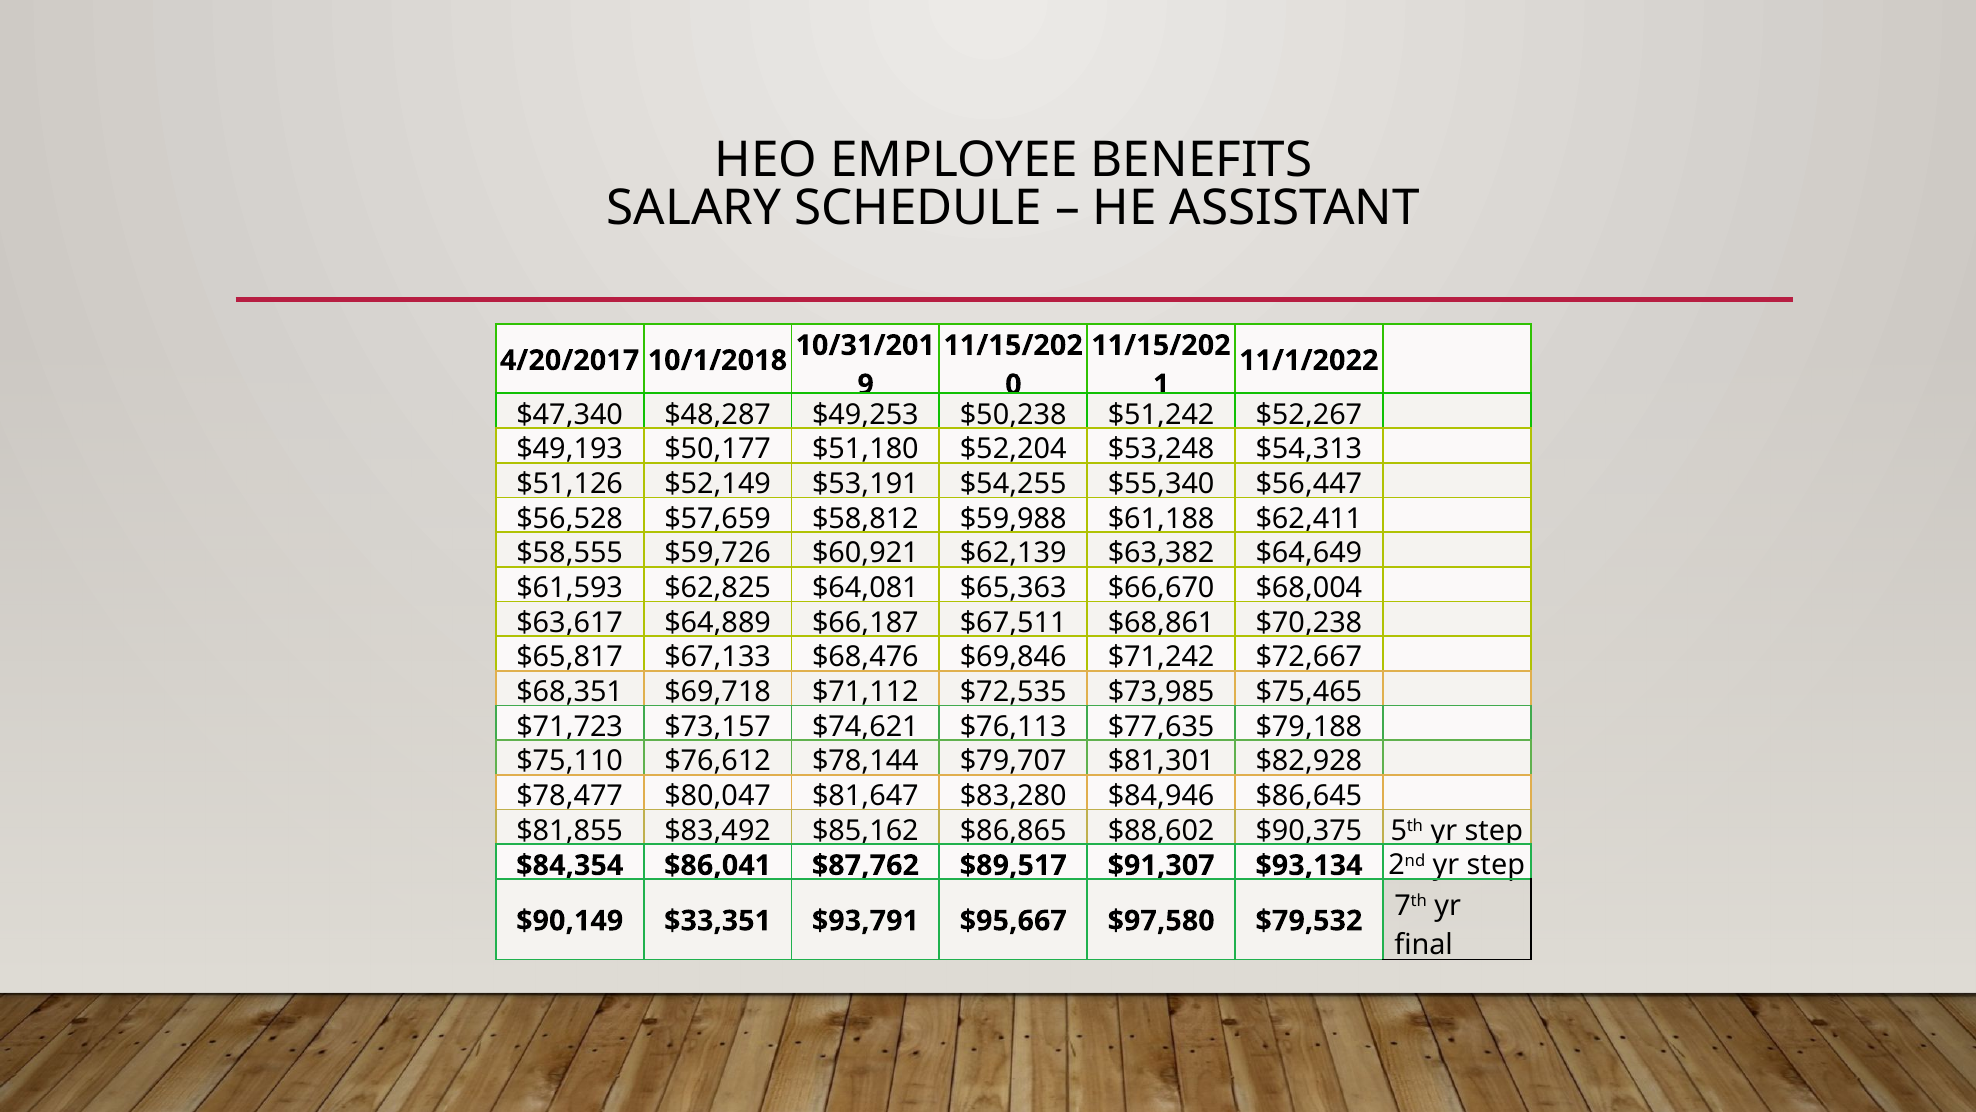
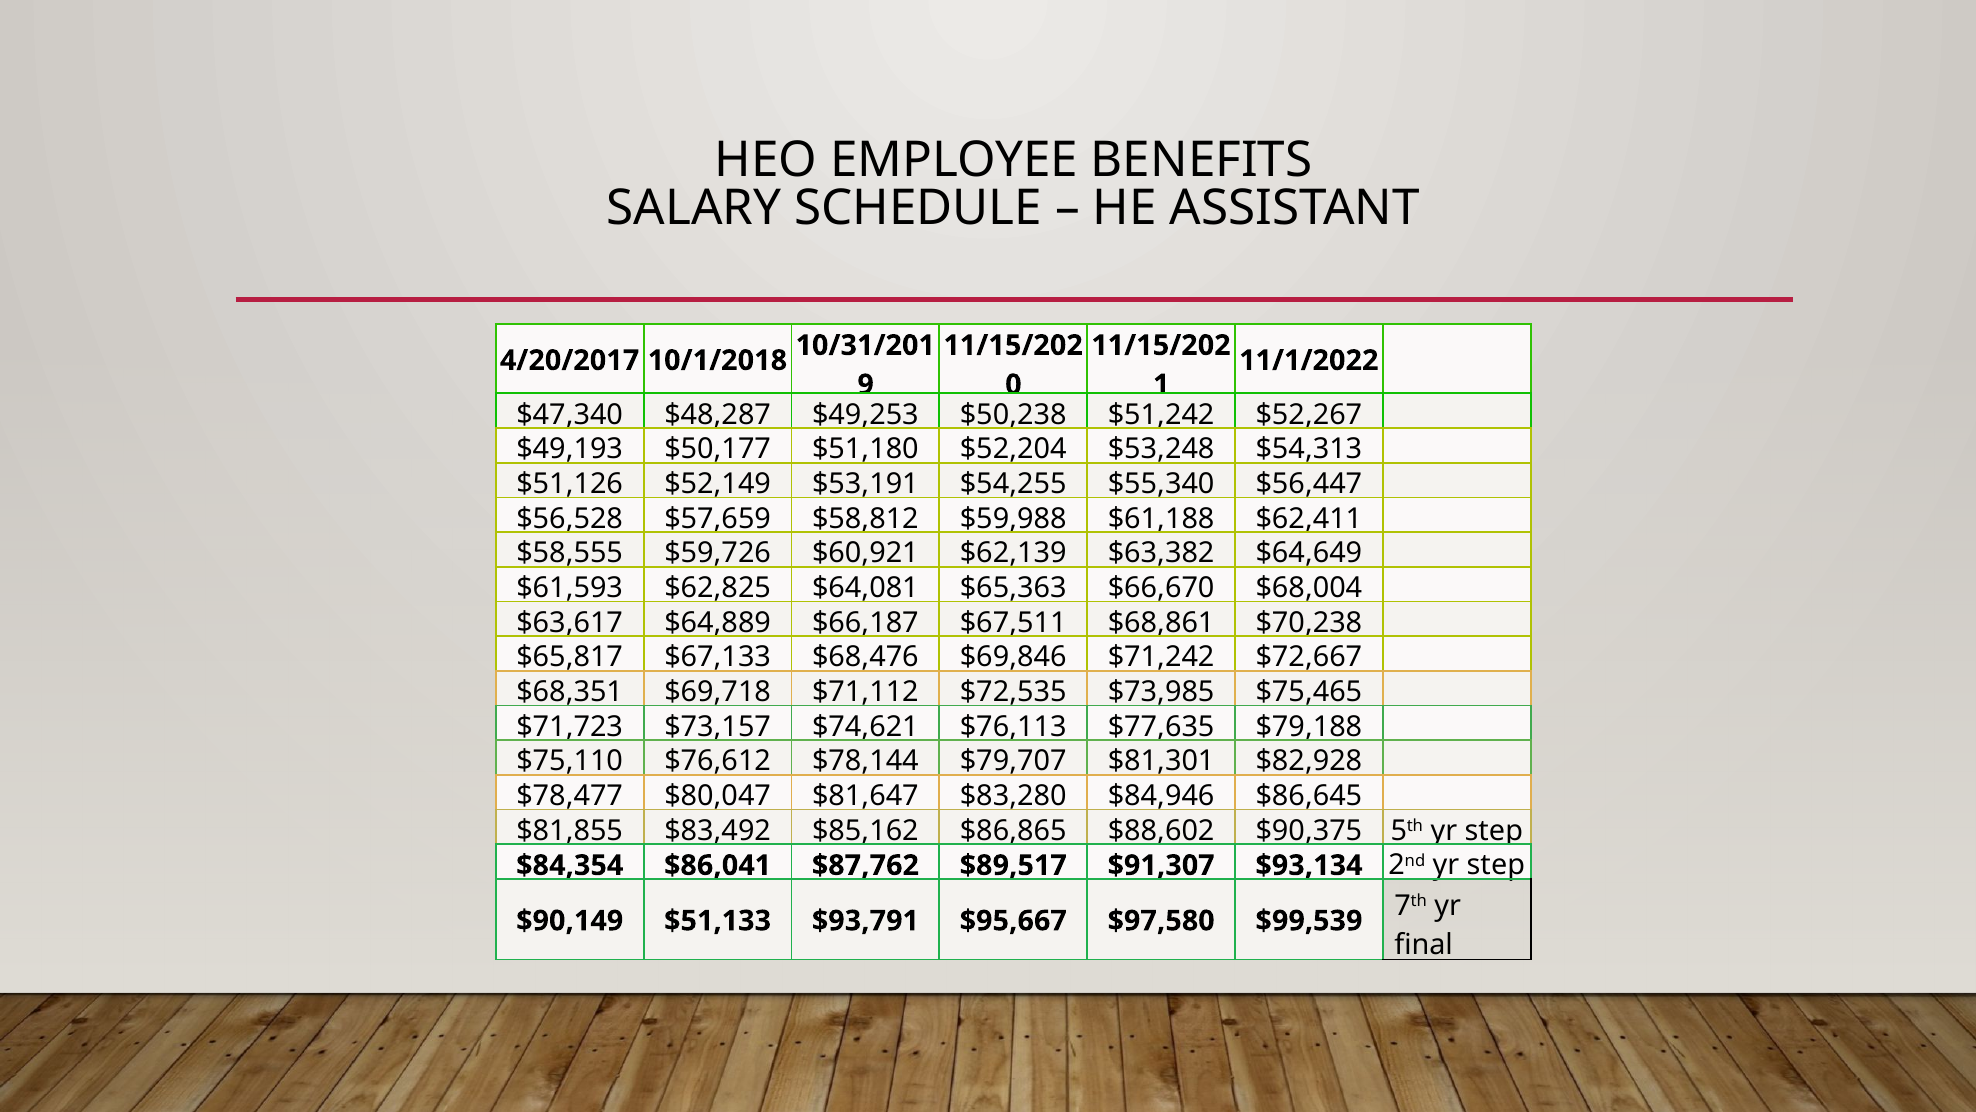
$33,351: $33,351 -> $51,133
$79,532: $79,532 -> $99,539
